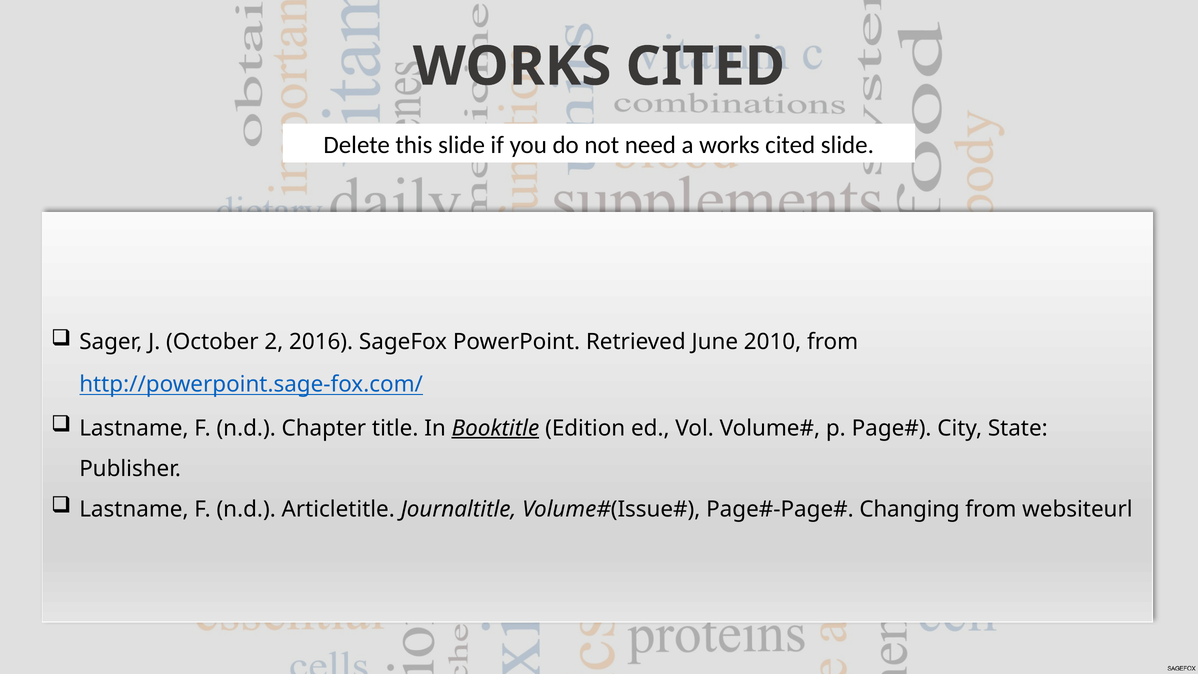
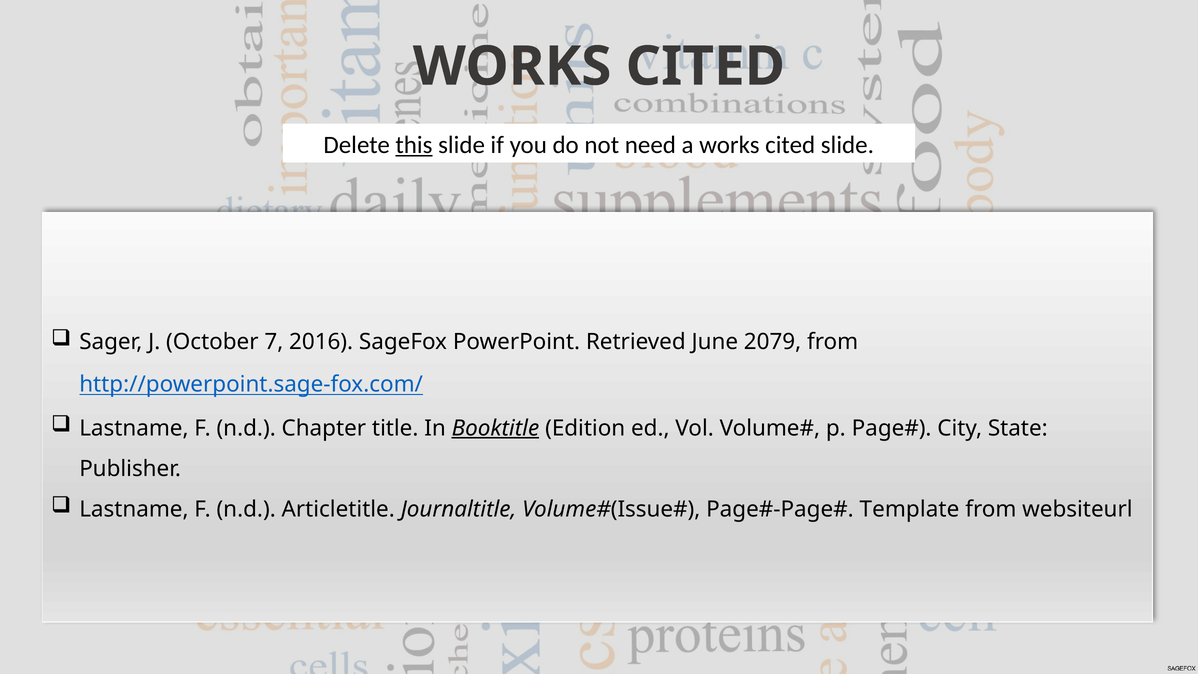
this underline: none -> present
2: 2 -> 7
2010: 2010 -> 2079
Changing: Changing -> Template
